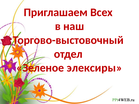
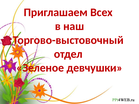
элексиры: элексиры -> девчушки
